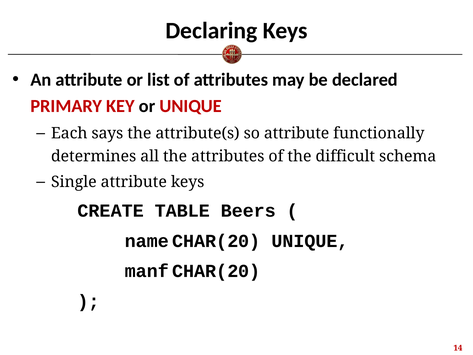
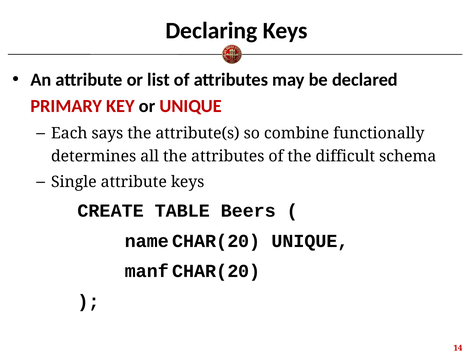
so attribute: attribute -> combine
